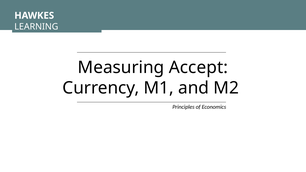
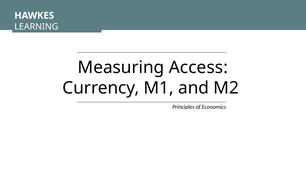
Accept: Accept -> Access
